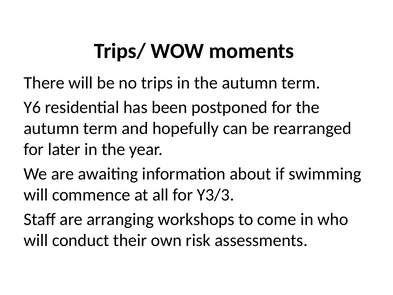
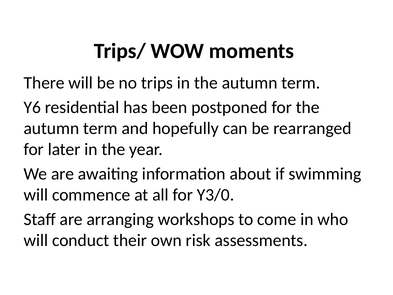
Y3/3: Y3/3 -> Y3/0
